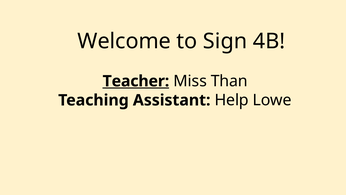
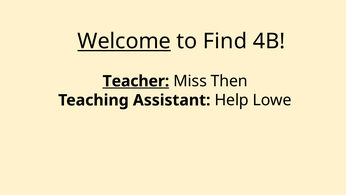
Welcome underline: none -> present
Sign: Sign -> Find
Than: Than -> Then
